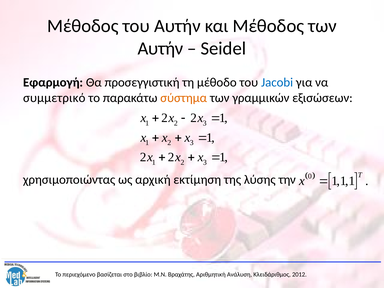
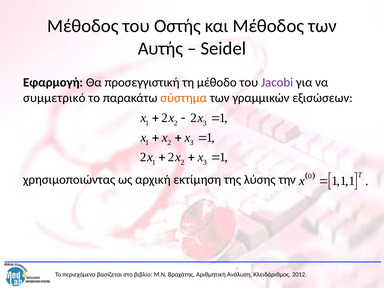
του Αυτήν: Αυτήν -> Οστής
Αυτήν at (160, 48): Αυτήν -> Αυτής
Jacobi colour: blue -> purple
